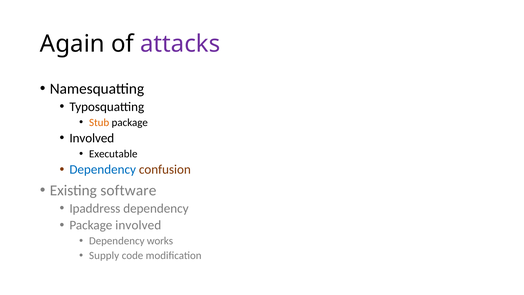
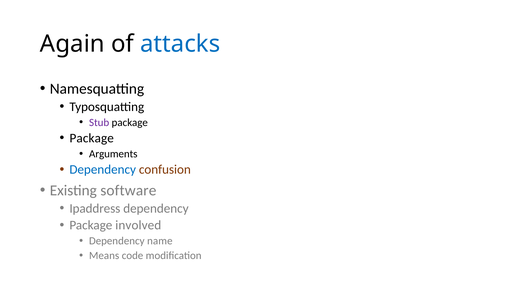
attacks colour: purple -> blue
Stub colour: orange -> purple
Involved at (92, 138): Involved -> Package
Executable: Executable -> Arguments
works: works -> name
Supply: Supply -> Means
